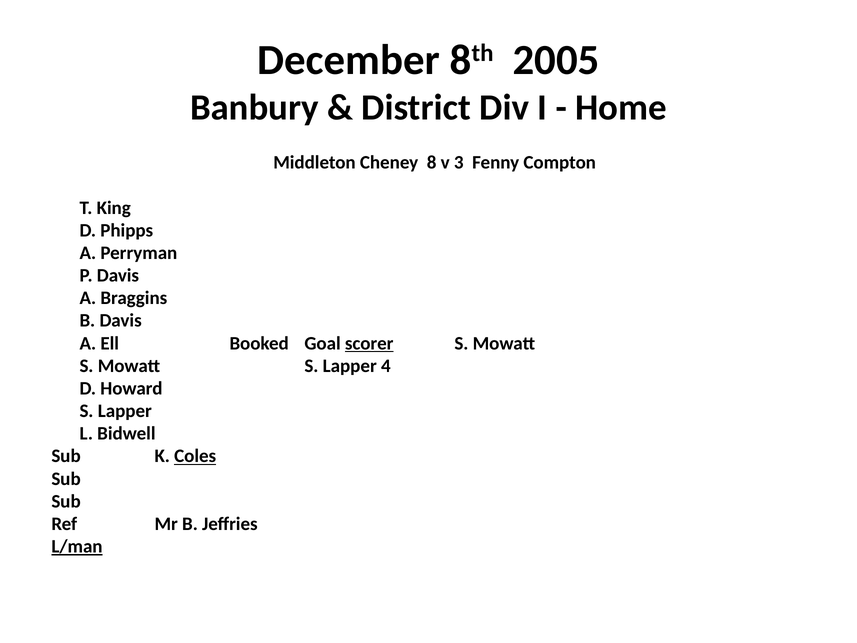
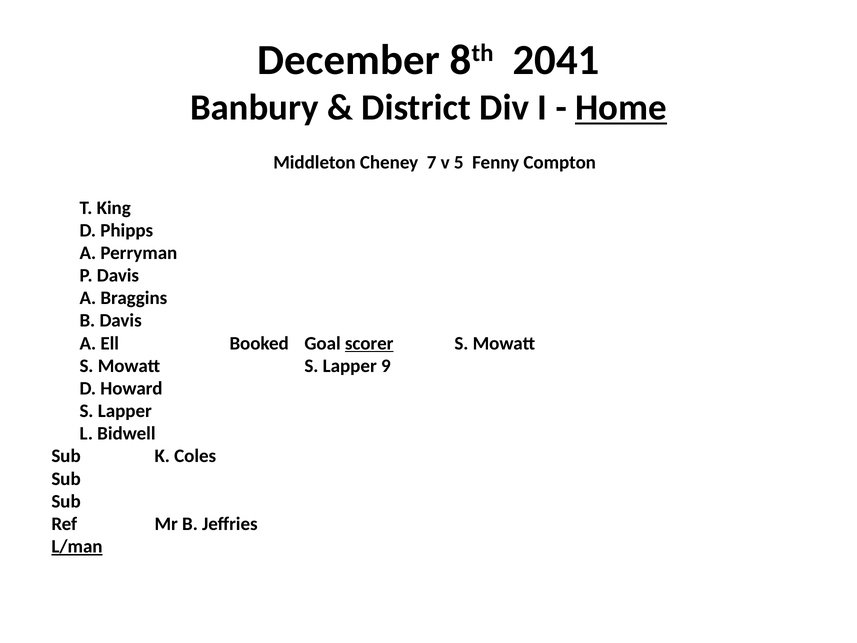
2005: 2005 -> 2041
Home underline: none -> present
8: 8 -> 7
3: 3 -> 5
4: 4 -> 9
Coles underline: present -> none
